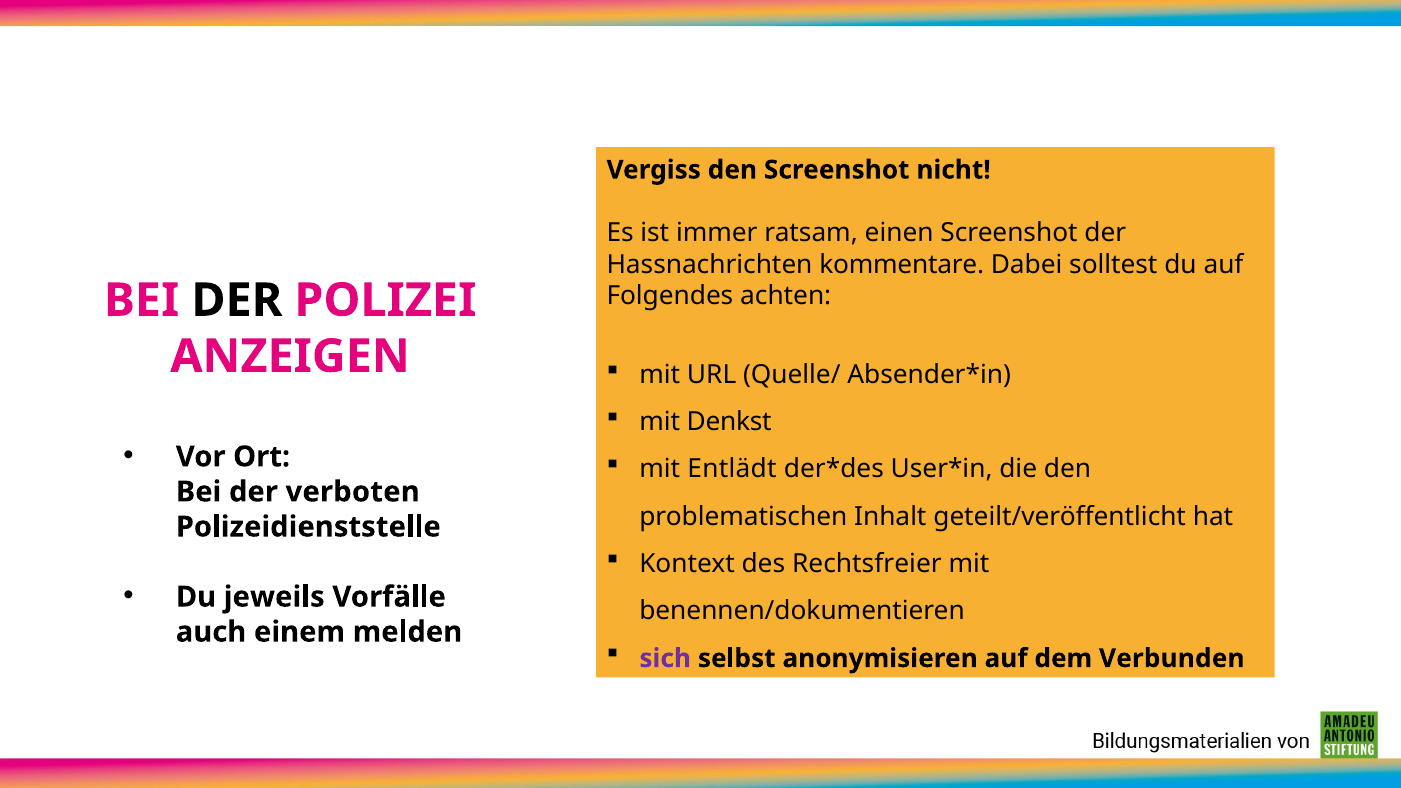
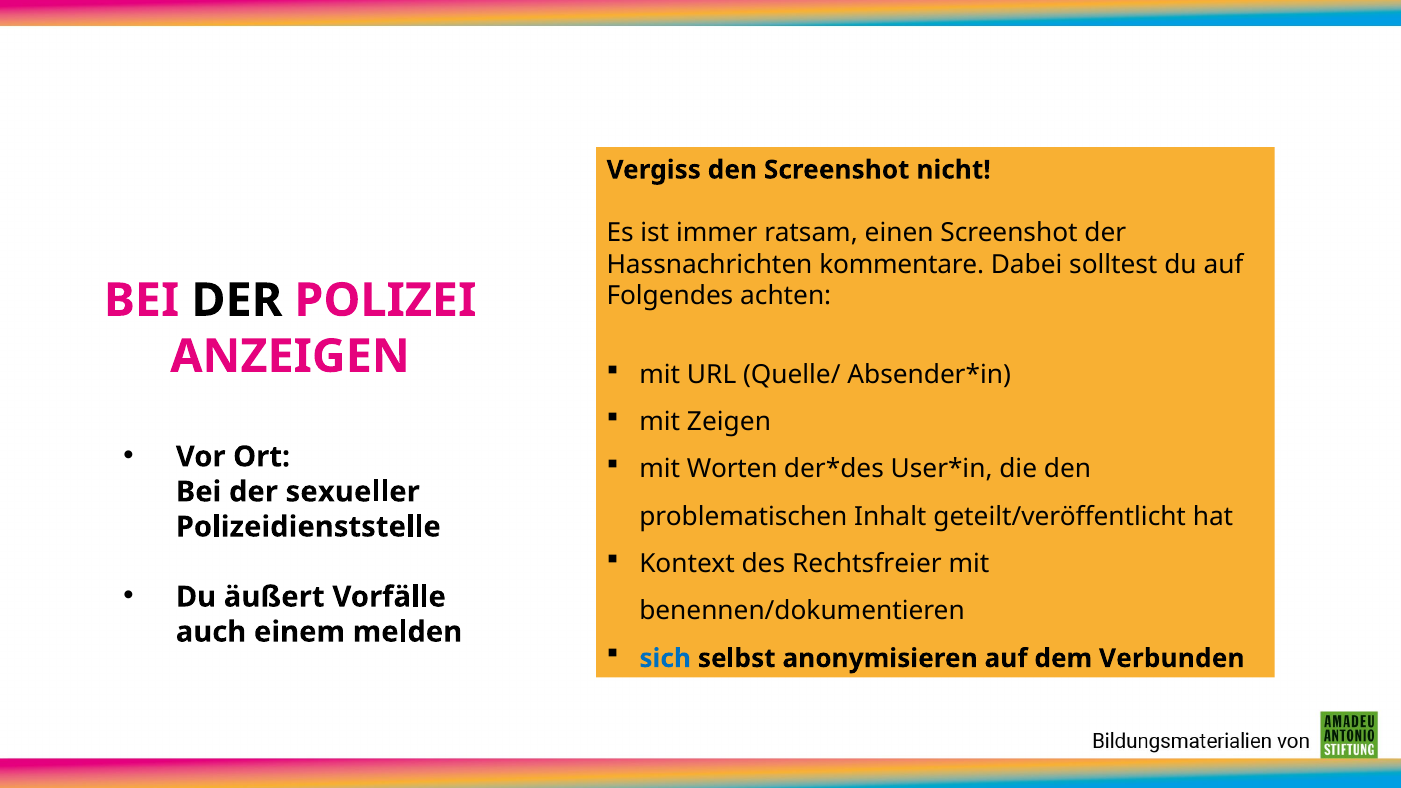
Denkst: Denkst -> Zeigen
Entlädt: Entlädt -> Worten
verboten: verboten -> sexueller
jeweils: jeweils -> äußert
sich colour: purple -> blue
